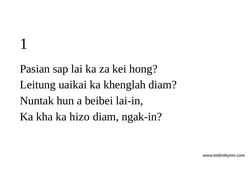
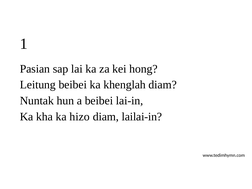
Leitung uaikai: uaikai -> beibei
ngak-in: ngak-in -> lailai-in
